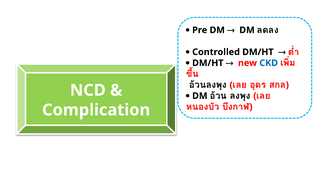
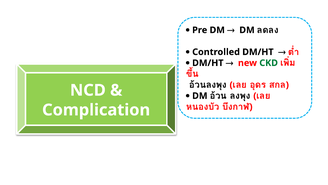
CKD colour: blue -> green
